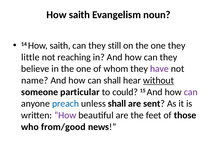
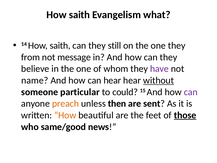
noun: noun -> what
little: little -> from
reaching: reaching -> message
can shall: shall -> hear
preach colour: blue -> orange
unless shall: shall -> then
How at (65, 115) colour: purple -> orange
those underline: none -> present
from/good: from/good -> same/good
